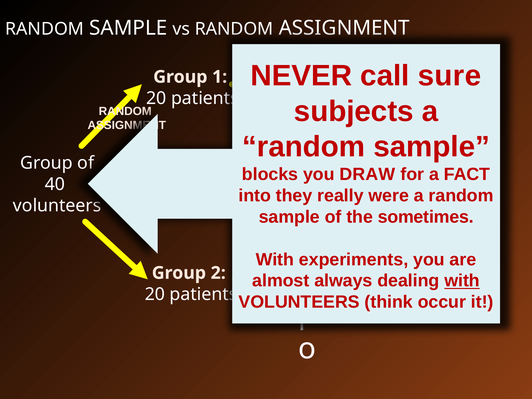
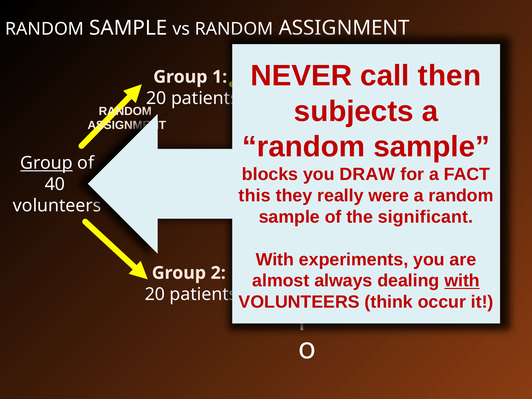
sure: sure -> then
Group at (47, 163) underline: none -> present
into: into -> this
sometimes: sometimes -> significant
